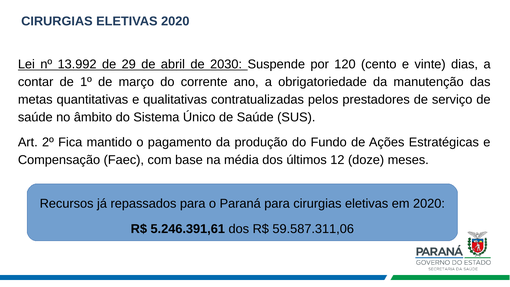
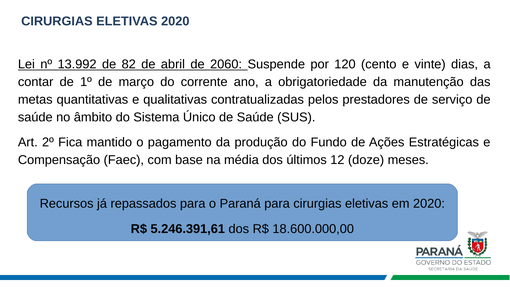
29: 29 -> 82
2030: 2030 -> 2060
59.587.311,06: 59.587.311,06 -> 18.600.000,00
